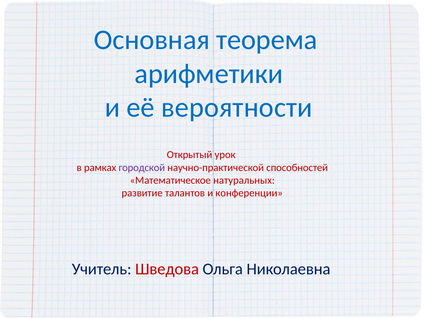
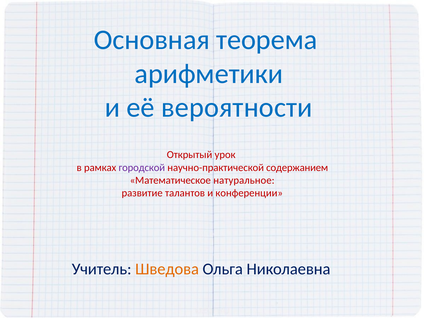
способностей: способностей -> содержанием
натуральных: натуральных -> натуральное
Шведова colour: red -> orange
